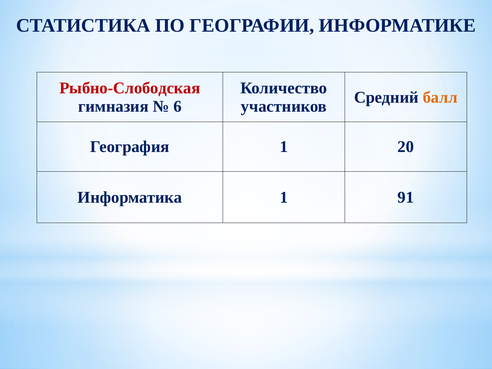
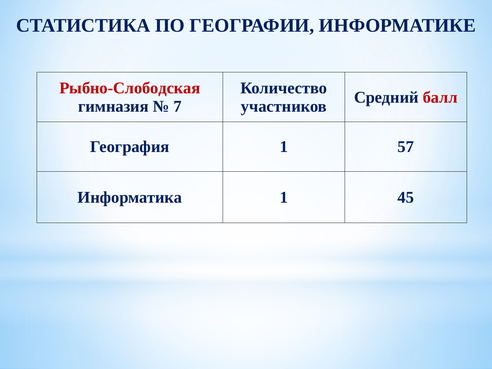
балл colour: orange -> red
6: 6 -> 7
20: 20 -> 57
91: 91 -> 45
